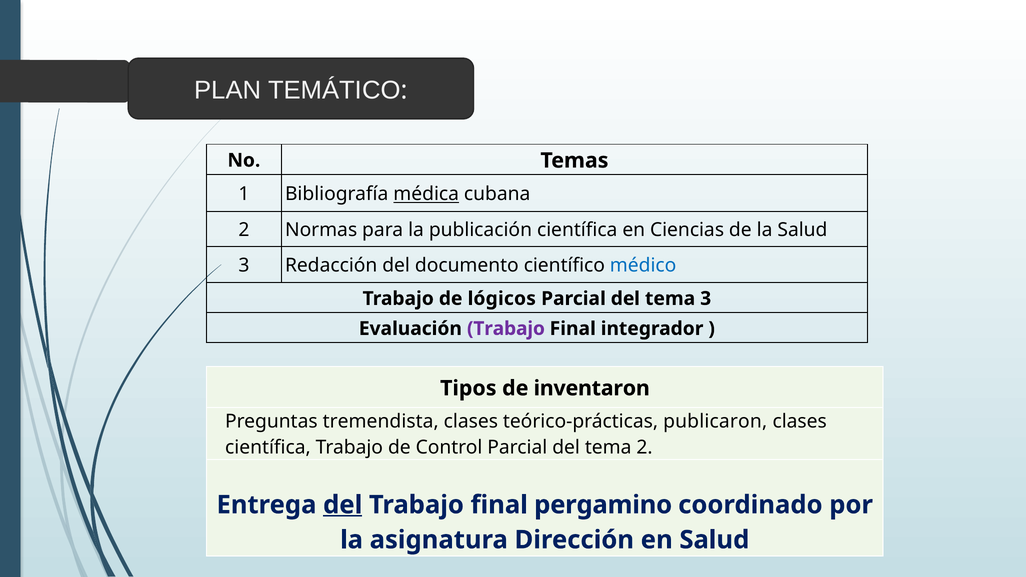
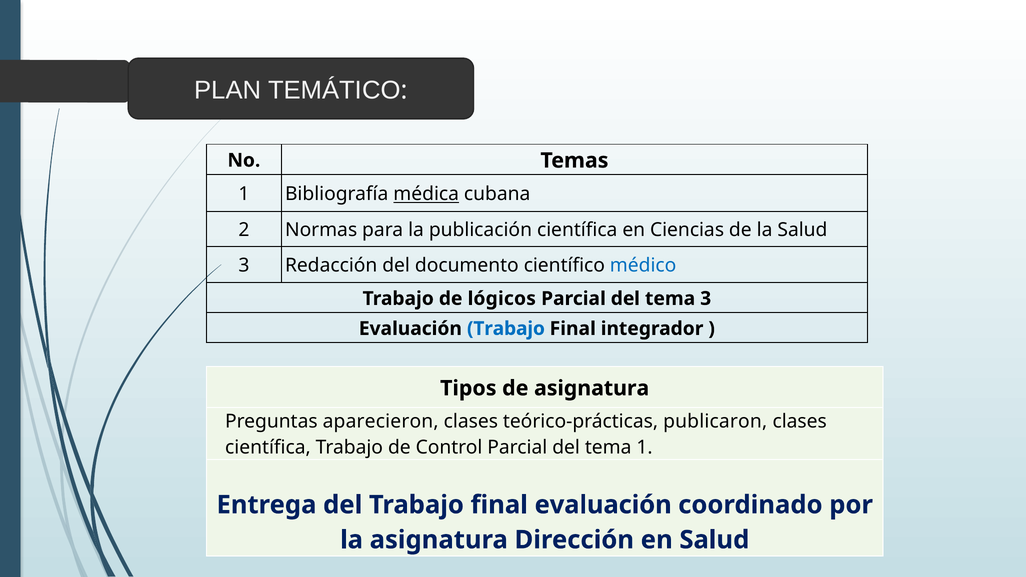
Trabajo at (506, 329) colour: purple -> blue
de inventaron: inventaron -> asignatura
tremendista: tremendista -> aparecieron
tema 2: 2 -> 1
del at (343, 505) underline: present -> none
final pergamino: pergamino -> evaluación
